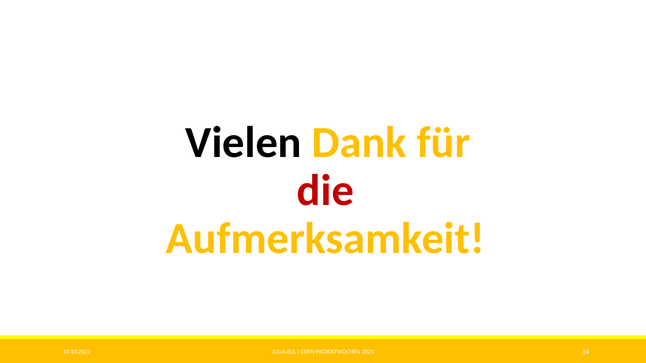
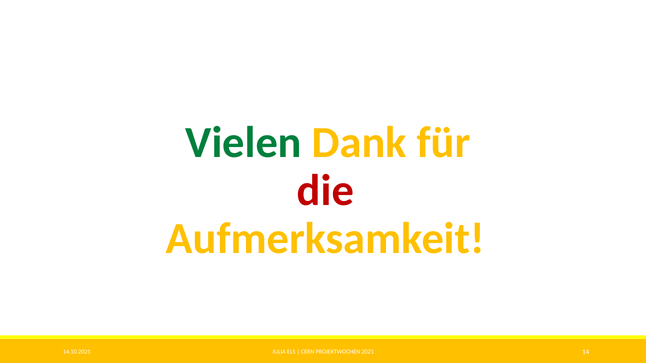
Vielen colour: black -> green
